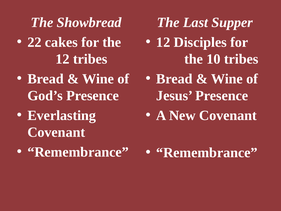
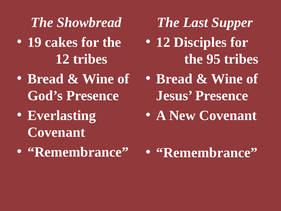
22: 22 -> 19
10: 10 -> 95
